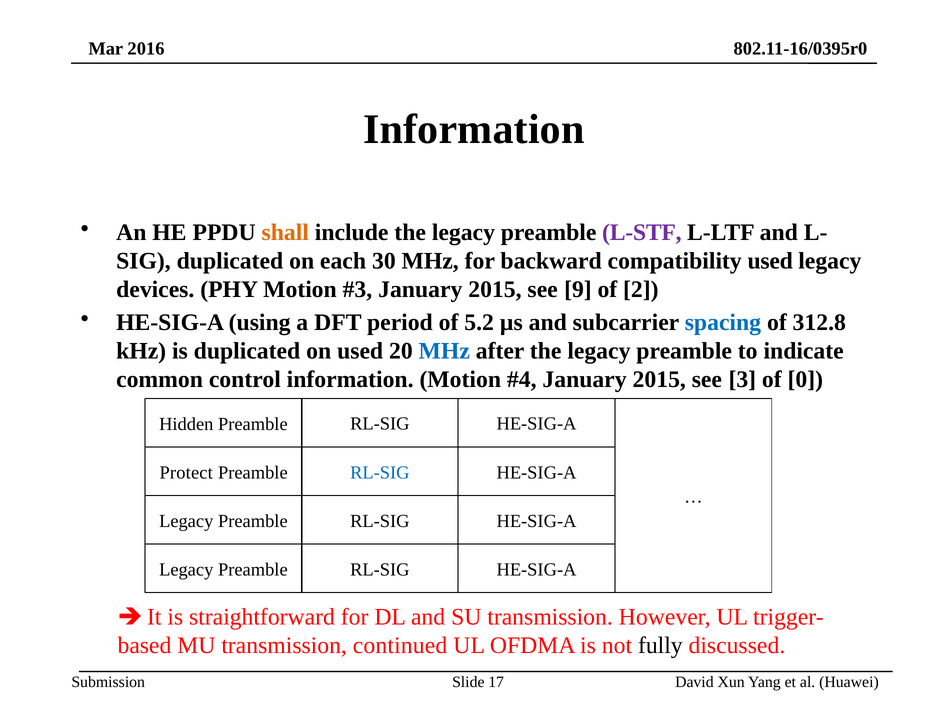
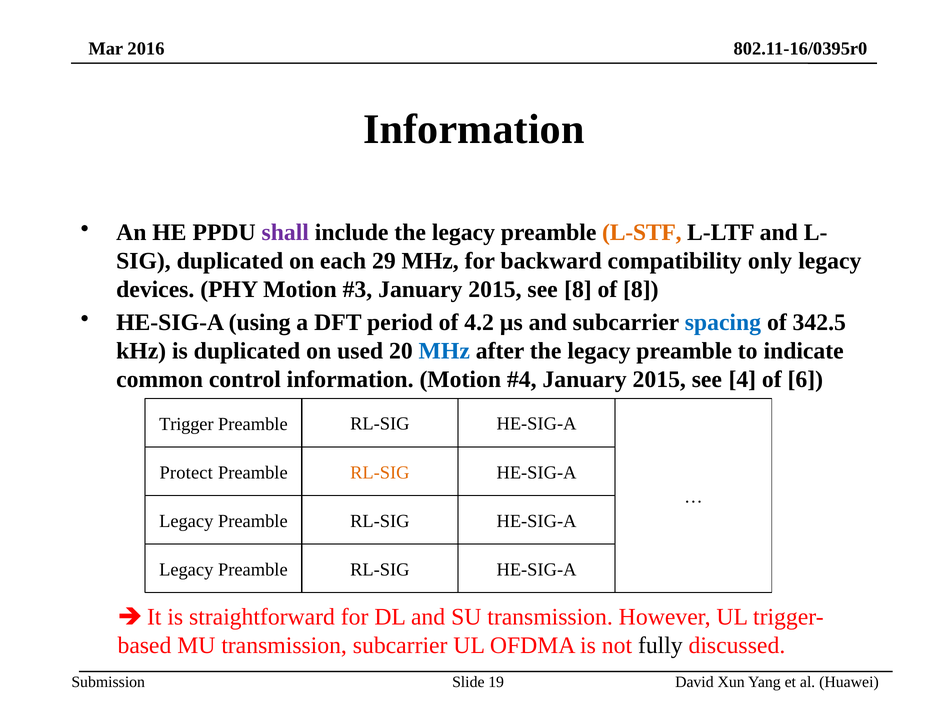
shall colour: orange -> purple
L-STF colour: purple -> orange
30: 30 -> 29
compatibility used: used -> only
see 9: 9 -> 8
of 2: 2 -> 8
5.2: 5.2 -> 4.2
312.8: 312.8 -> 342.5
3: 3 -> 4
0: 0 -> 6
Hidden: Hidden -> Trigger
RL-SIG at (380, 472) colour: blue -> orange
transmission continued: continued -> subcarrier
17: 17 -> 19
